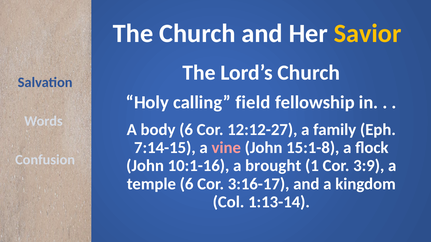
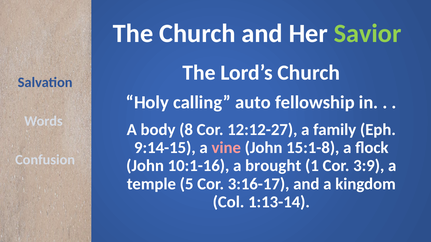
Savior colour: yellow -> light green
field: field -> auto
body 6: 6 -> 8
7:14-15: 7:14-15 -> 9:14-15
temple 6: 6 -> 5
